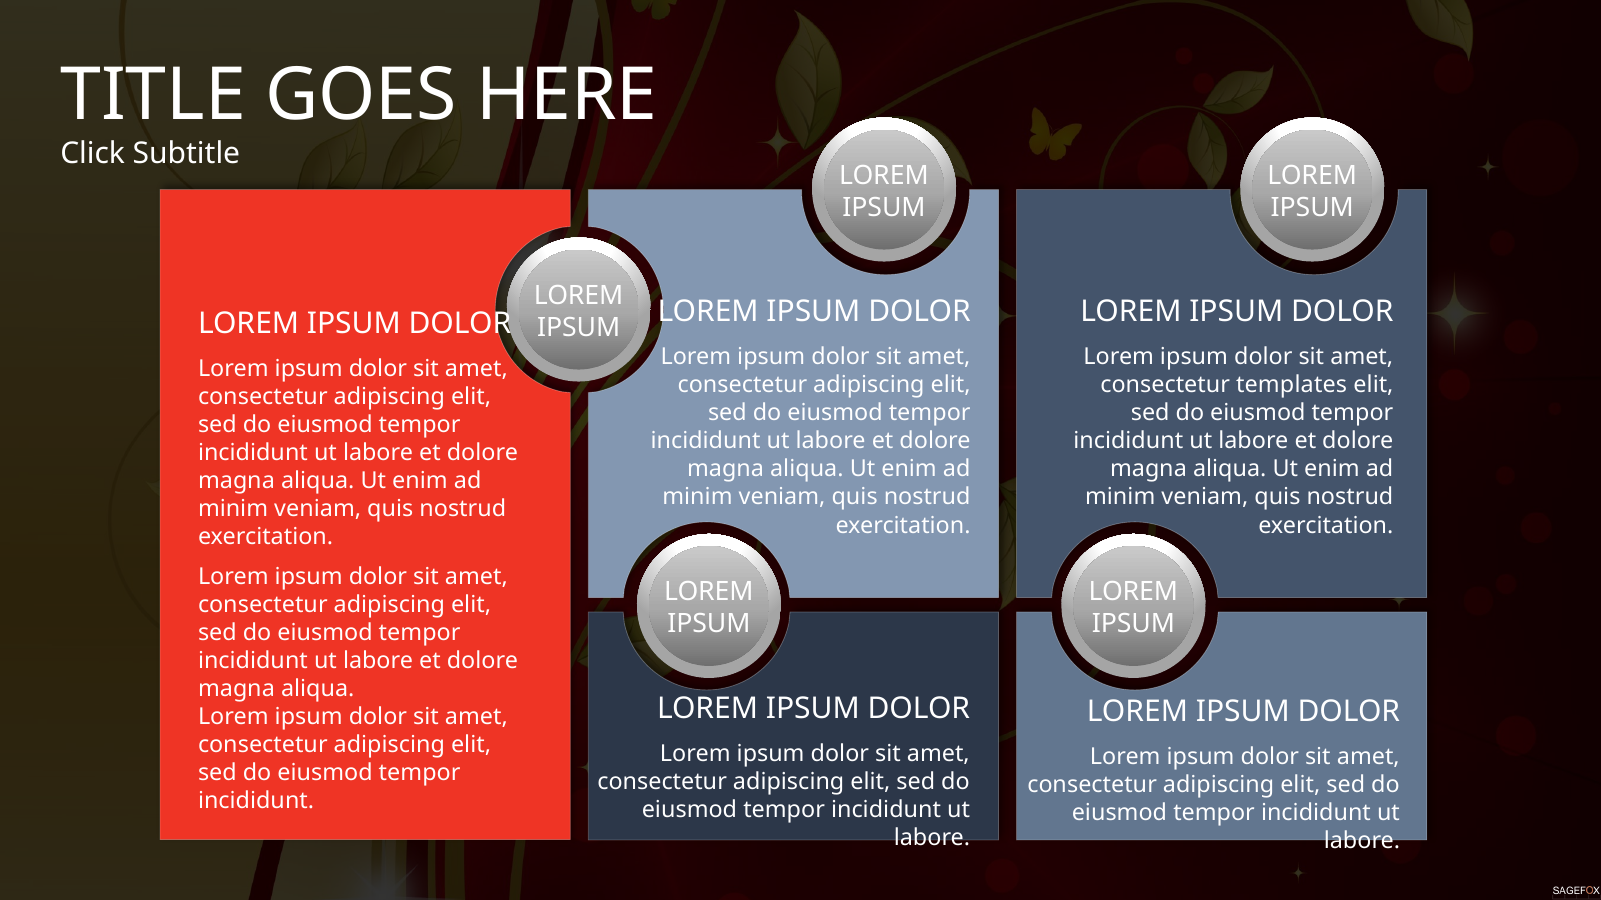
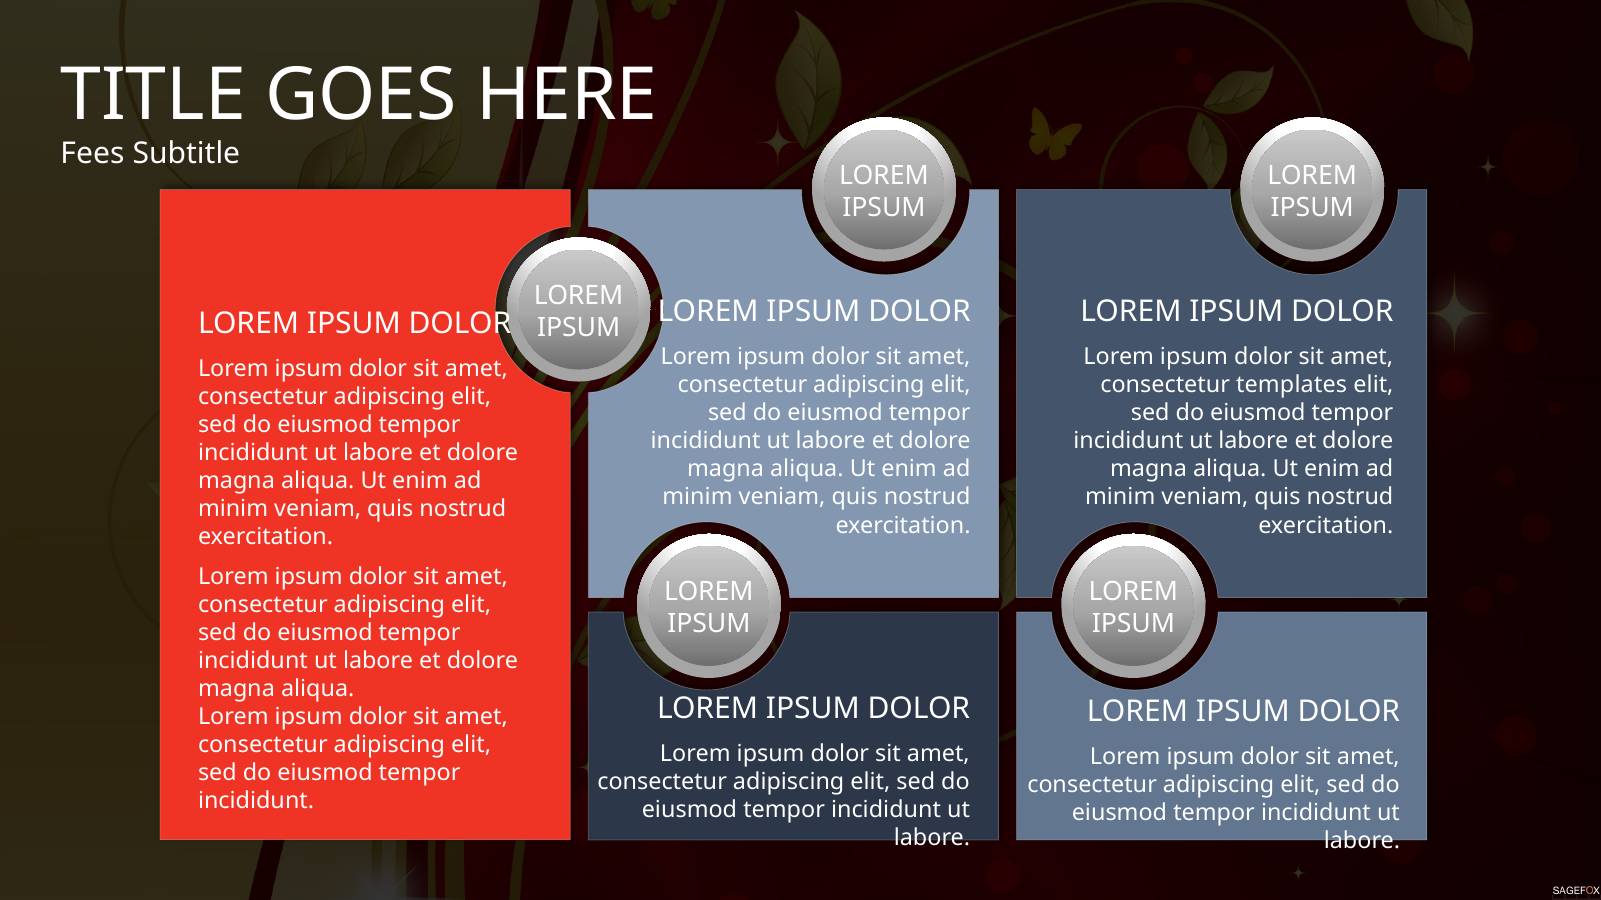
Click: Click -> Fees
